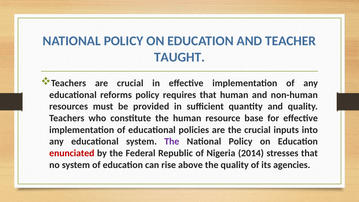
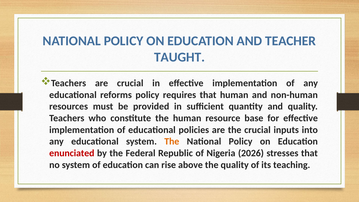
The at (172, 141) colour: purple -> orange
2014: 2014 -> 2026
agencies: agencies -> teaching
